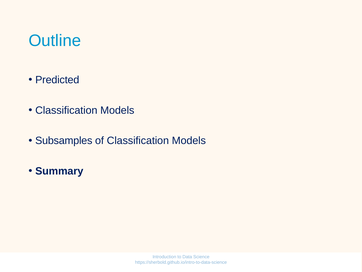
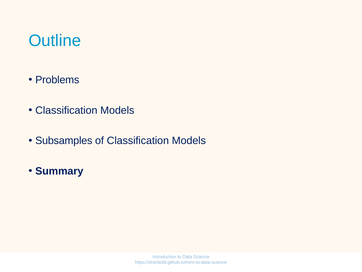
Predicted: Predicted -> Problems
